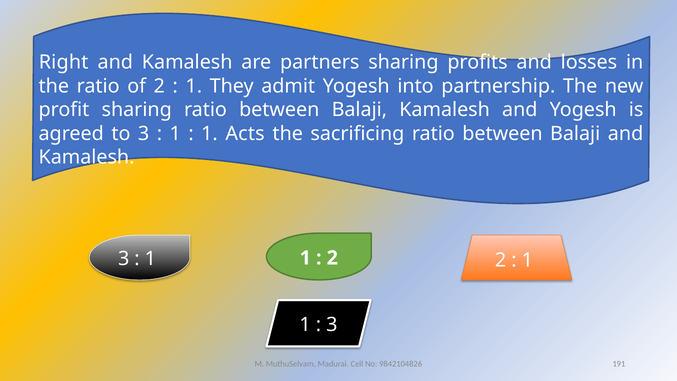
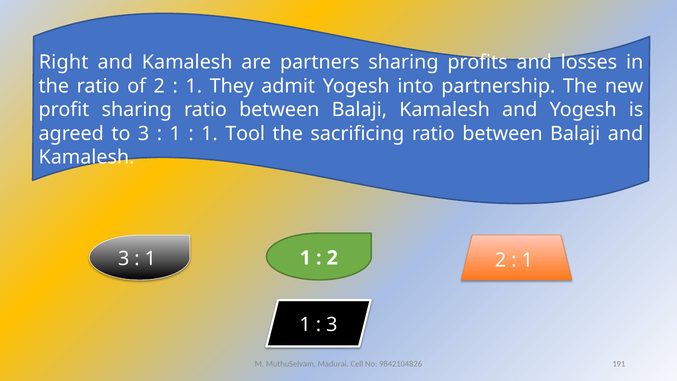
Acts: Acts -> Tool
